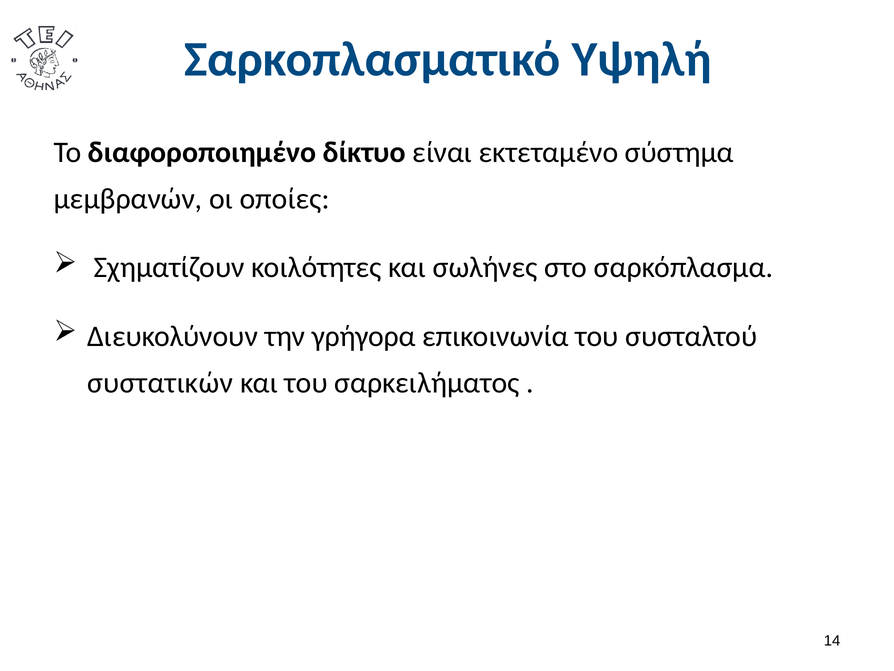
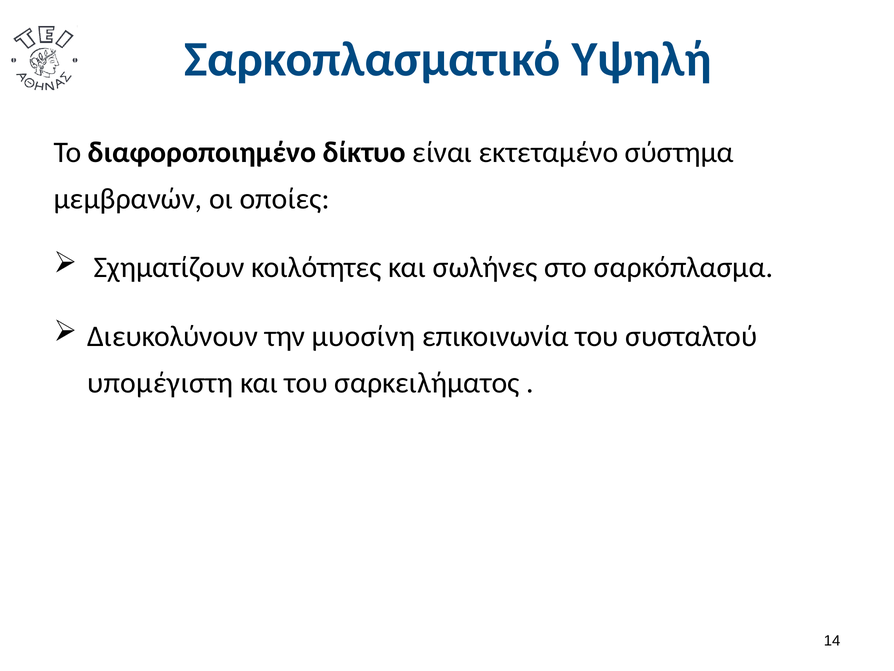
γρήγορα: γρήγορα -> μυοσίνη
συστατικών: συστατικών -> υπομέγιστη
